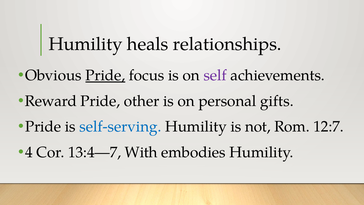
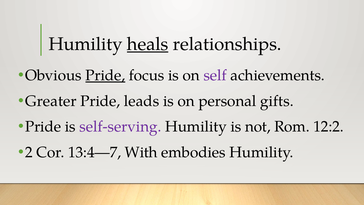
heals underline: none -> present
Reward: Reward -> Greater
other: other -> leads
self-serving colour: blue -> purple
12:7: 12:7 -> 12:2
4: 4 -> 2
